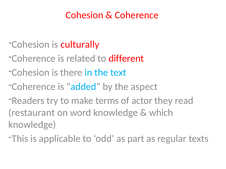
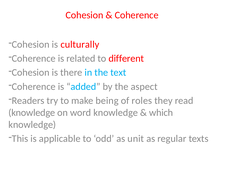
terms: terms -> being
actor: actor -> roles
restaurant at (32, 113): restaurant -> knowledge
part: part -> unit
